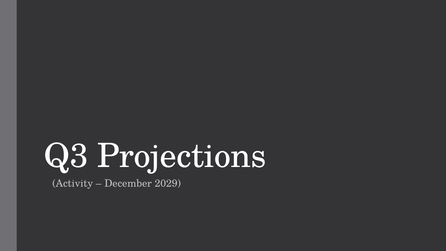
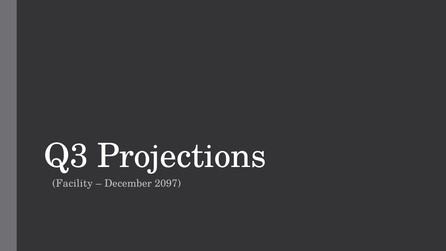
Activity: Activity -> Facility
2029: 2029 -> 2097
